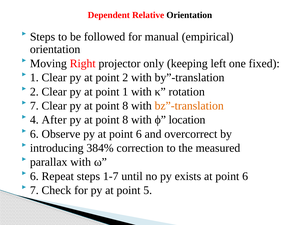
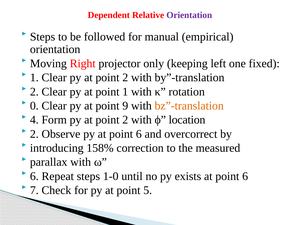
Orientation at (189, 15) colour: black -> purple
7 at (34, 106): 7 -> 0
8 at (125, 106): 8 -> 9
After: After -> Form
8 at (125, 120): 8 -> 2
6 at (34, 134): 6 -> 2
384%: 384% -> 158%
1‐7: 1‐7 -> 1‐0
